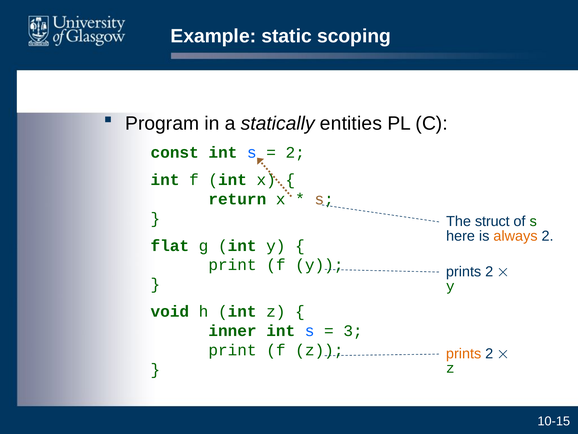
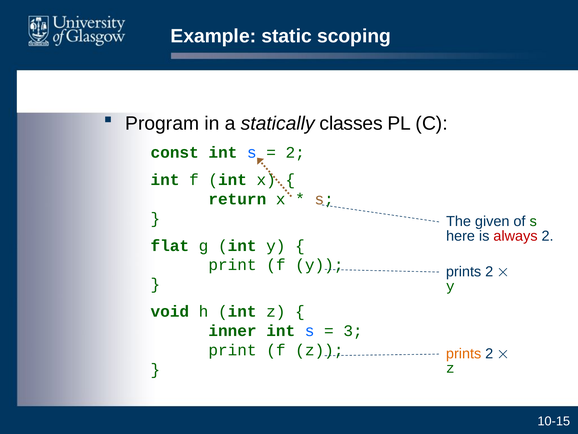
entities: entities -> classes
struct: struct -> given
always colour: orange -> red
